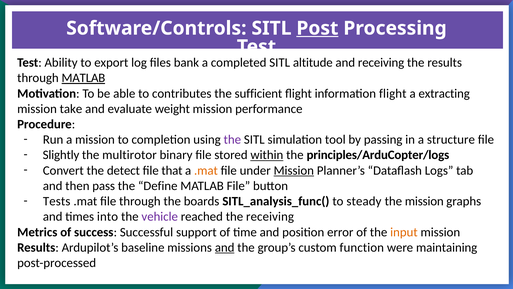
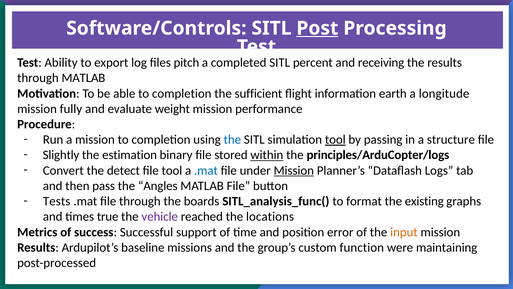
bank: bank -> pitch
altitude: altitude -> percent
MATLAB at (83, 78) underline: present -> none
able to contributes: contributes -> completion
information flight: flight -> earth
extracting: extracting -> longitude
take: take -> fully
the at (232, 139) colour: purple -> blue
tool at (335, 139) underline: none -> present
multirotor: multirotor -> estimation
file that: that -> tool
.mat at (206, 170) colour: orange -> blue
Define: Define -> Angles
steady: steady -> format
the mission: mission -> existing
into: into -> true
the receiving: receiving -> locations
and at (225, 247) underline: present -> none
